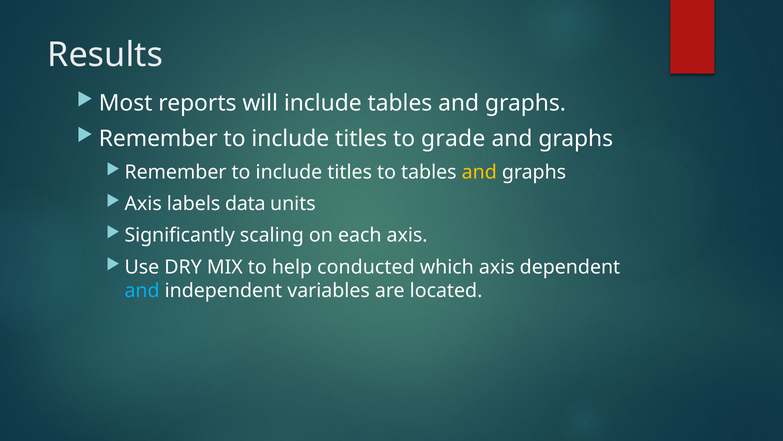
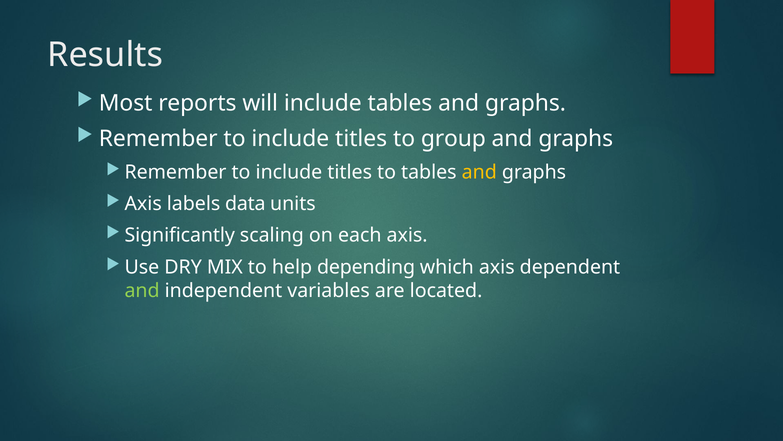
grade: grade -> group
conducted: conducted -> depending
and at (142, 290) colour: light blue -> light green
